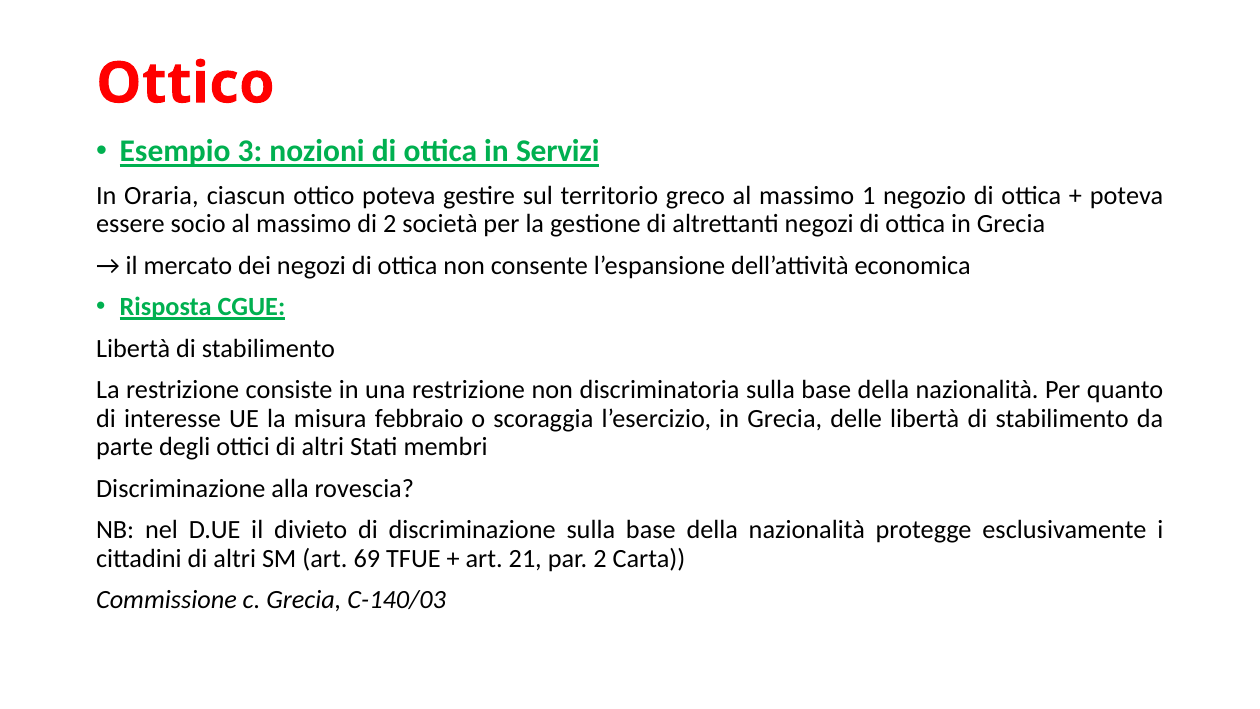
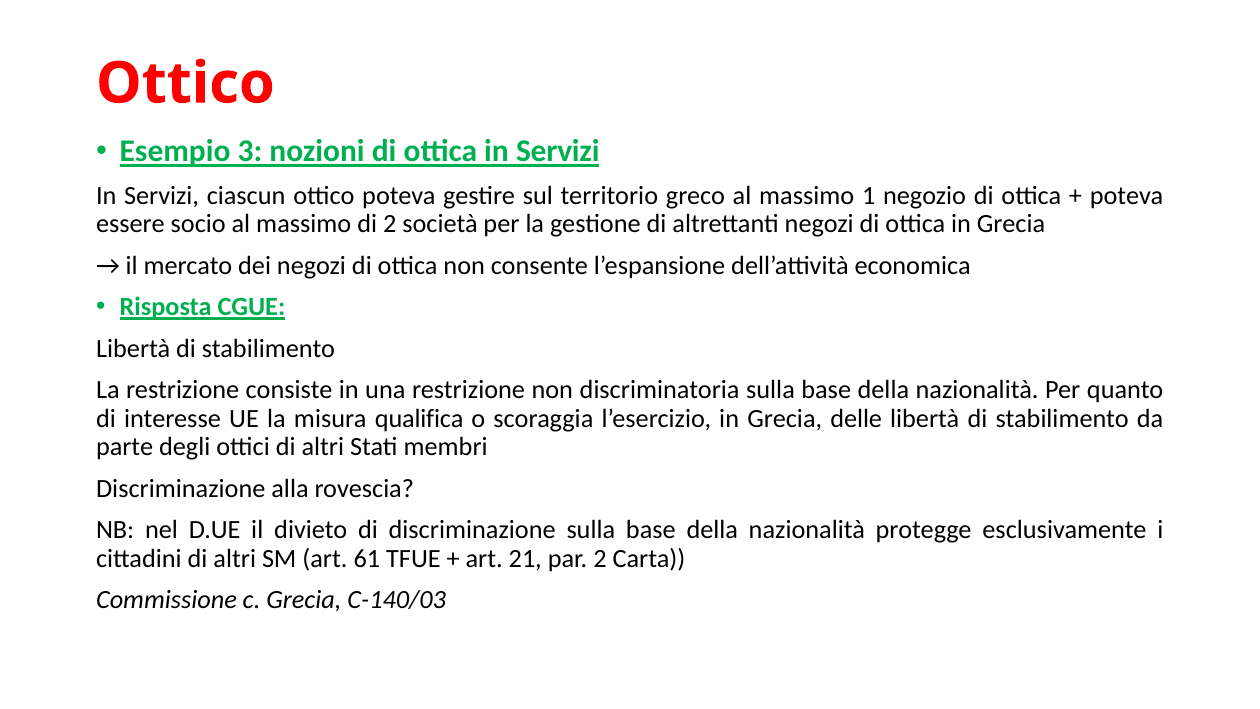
Oraria at (161, 196): Oraria -> Servizi
febbraio: febbraio -> qualifica
69: 69 -> 61
